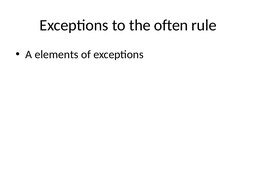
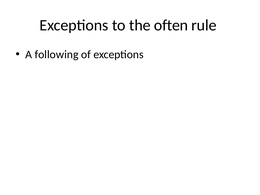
elements: elements -> following
